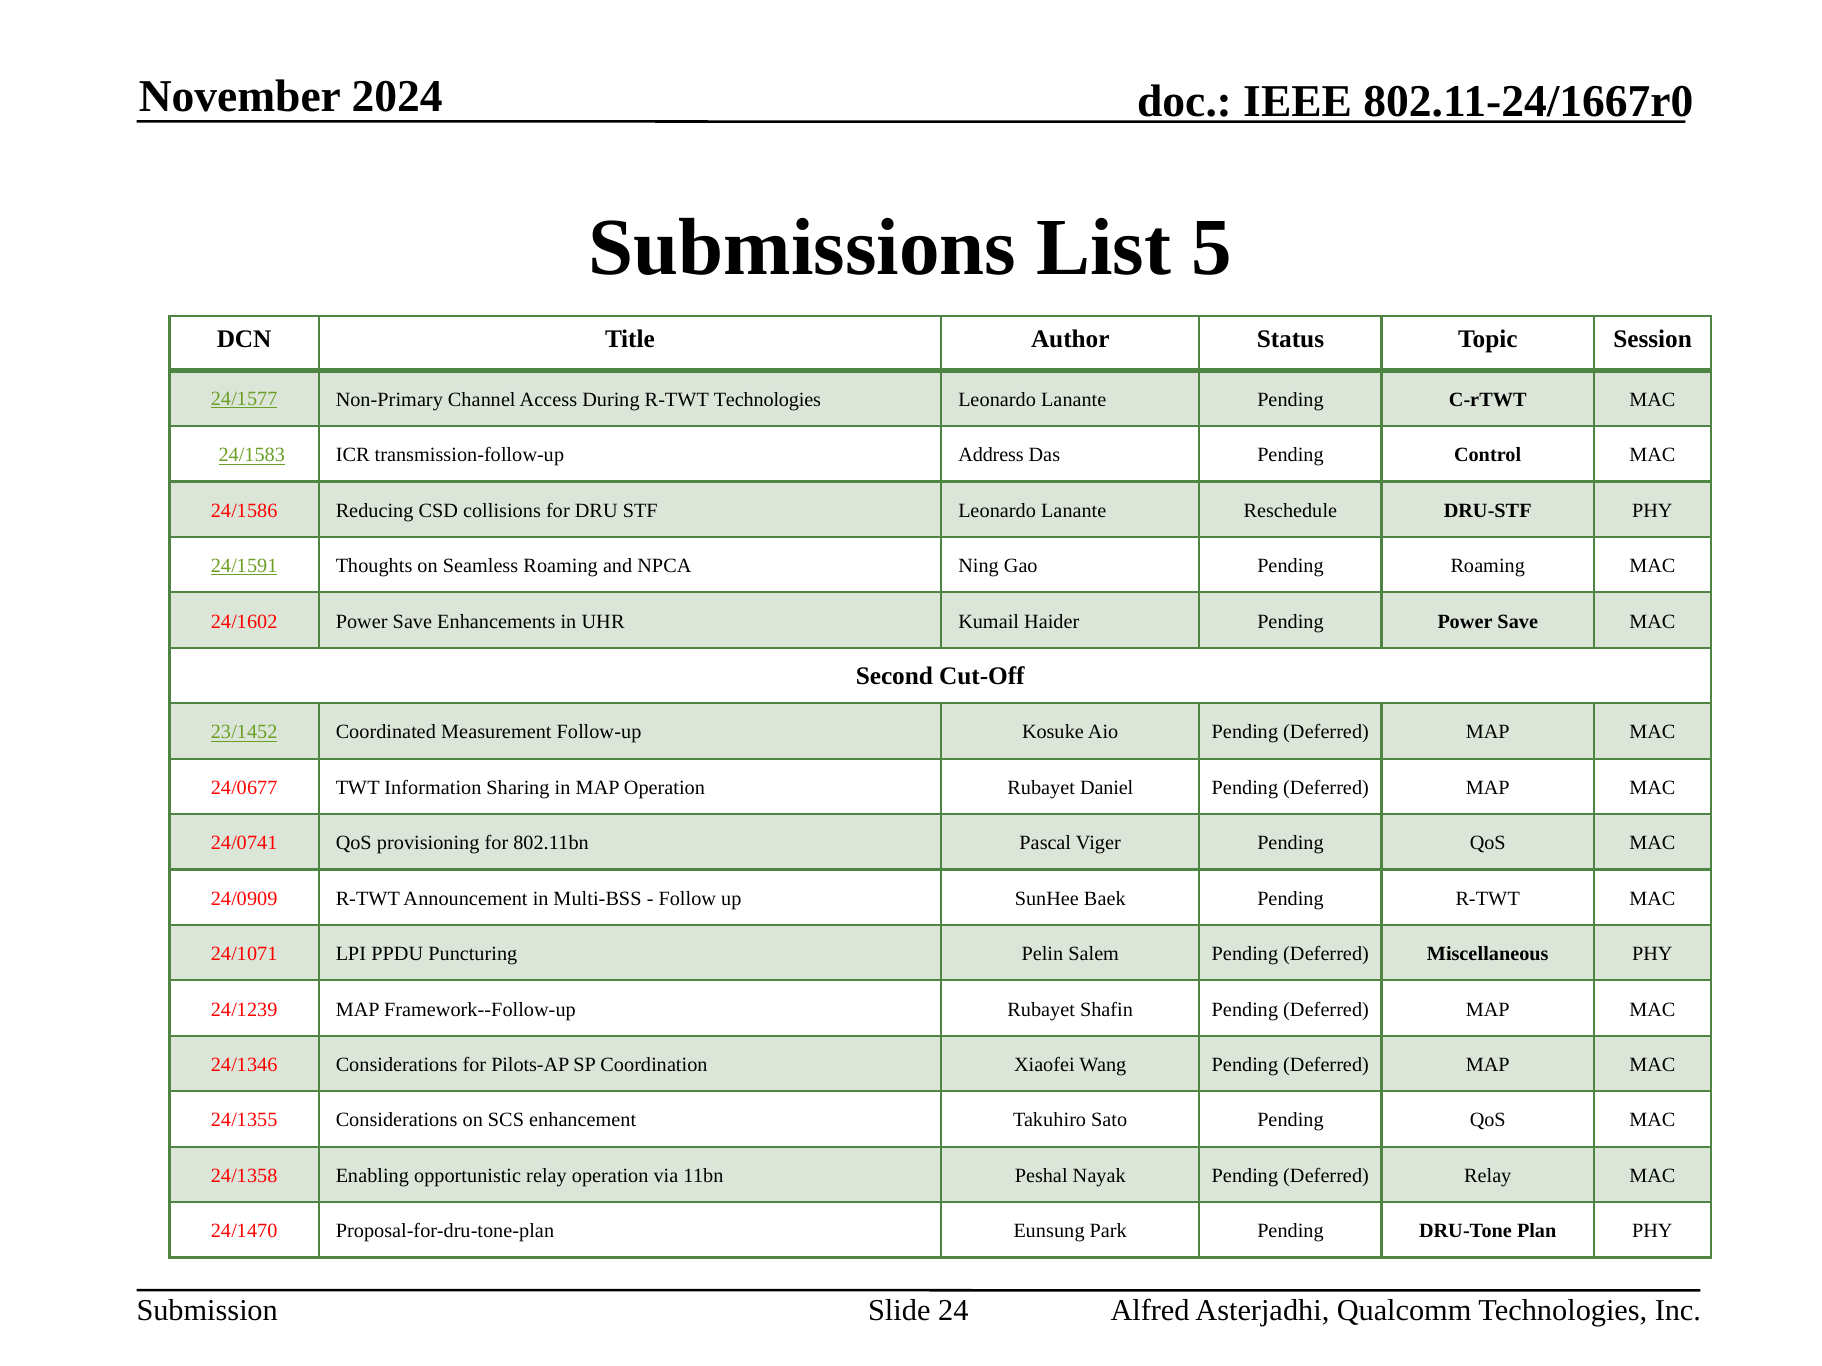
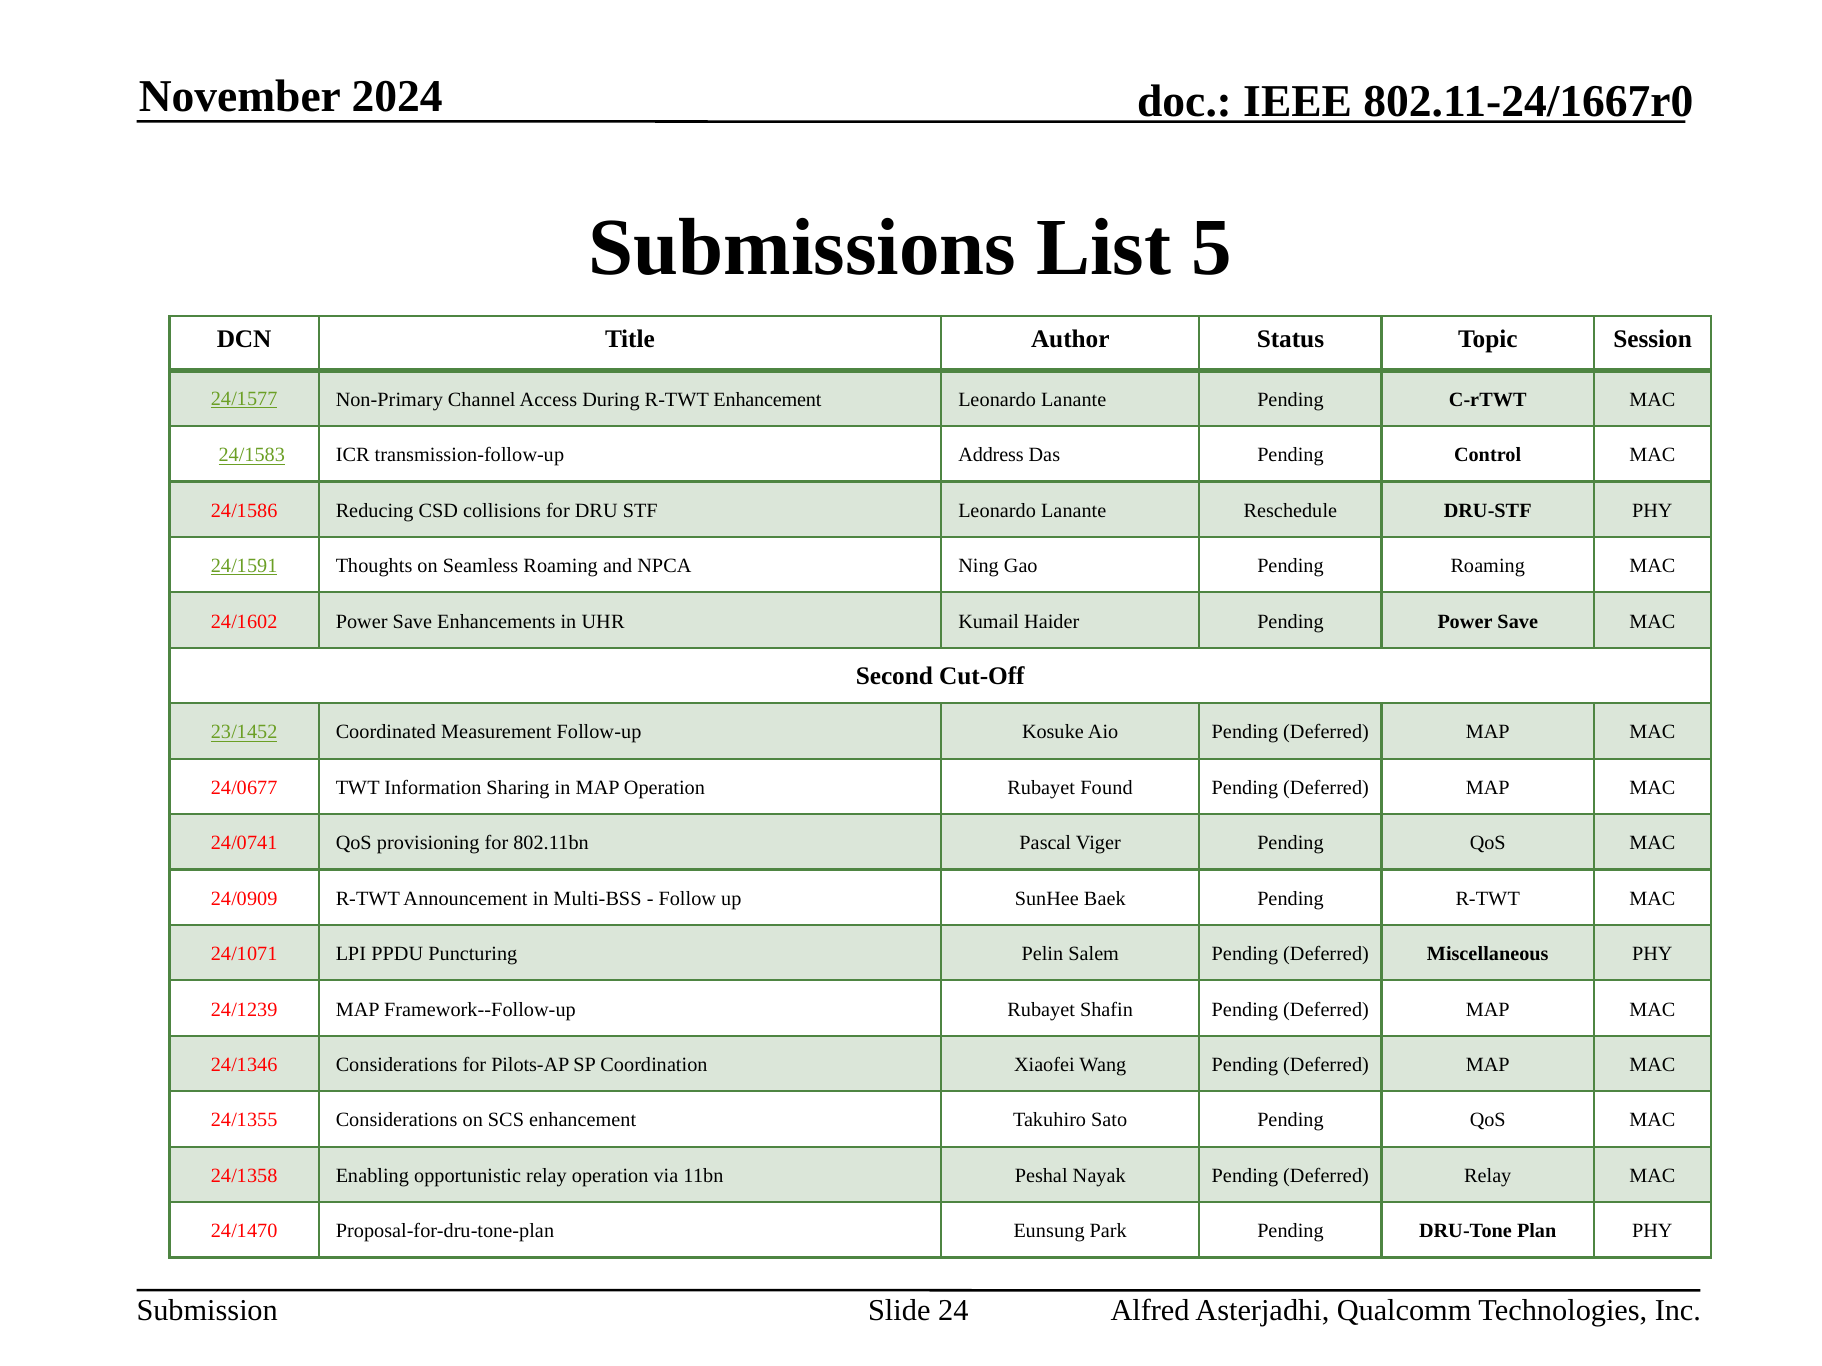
R-TWT Technologies: Technologies -> Enhancement
Daniel: Daniel -> Found
